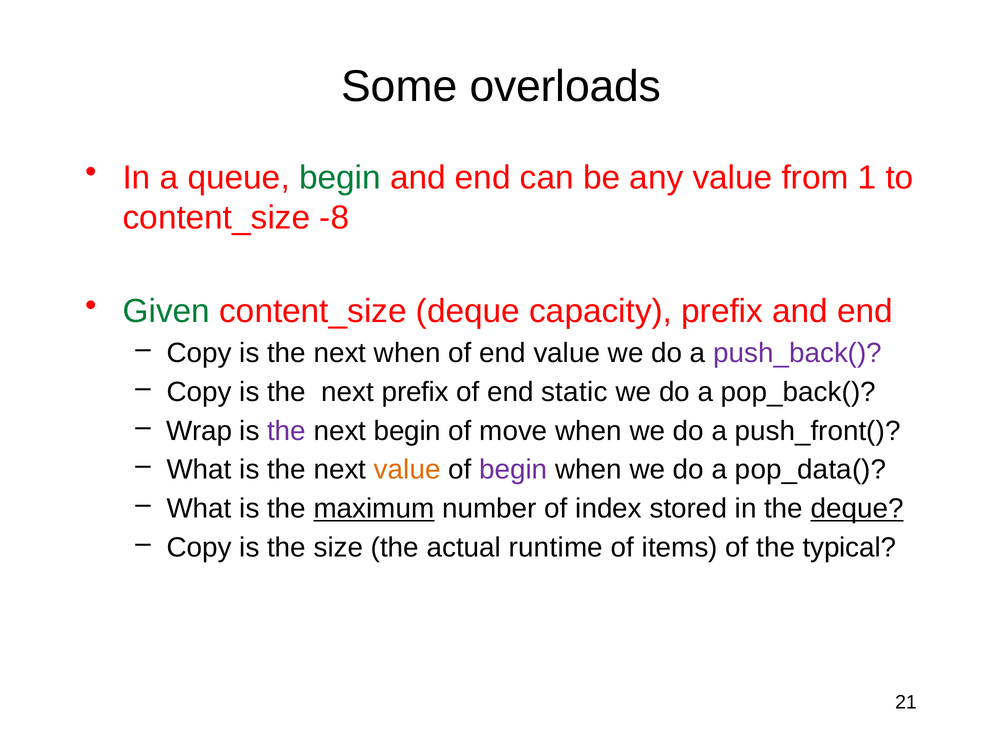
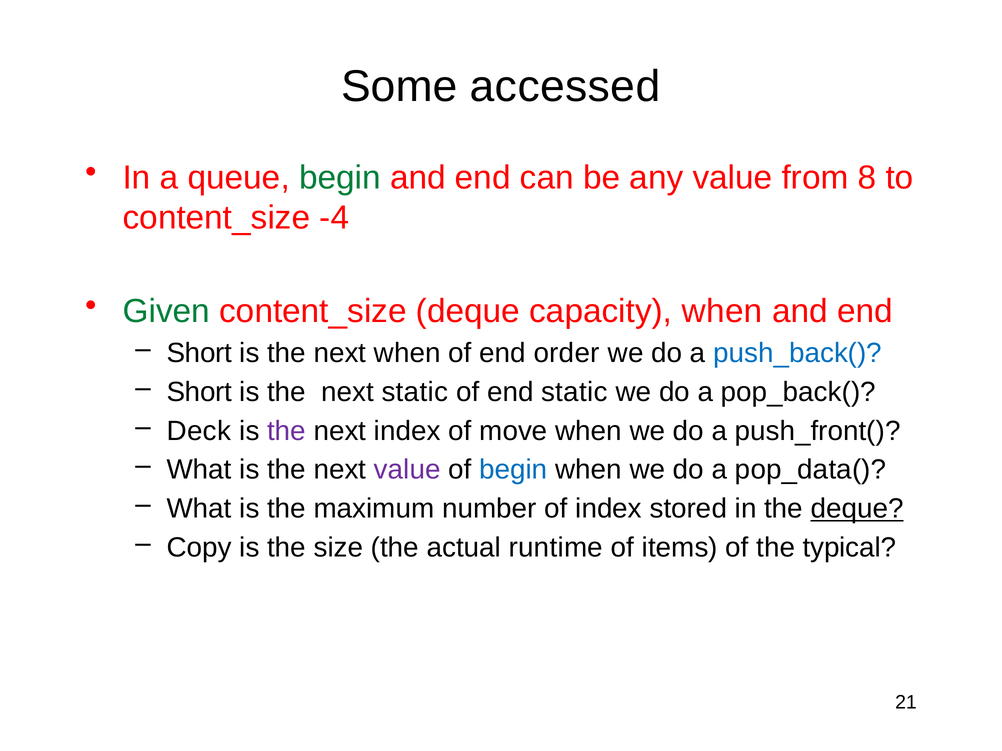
overloads: overloads -> accessed
1: 1 -> 8
-8: -8 -> -4
capacity prefix: prefix -> when
Copy at (199, 353): Copy -> Short
end value: value -> order
push_back( colour: purple -> blue
Copy at (199, 392): Copy -> Short
next prefix: prefix -> static
Wrap: Wrap -> Deck
next begin: begin -> index
value at (407, 470) colour: orange -> purple
begin at (513, 470) colour: purple -> blue
maximum underline: present -> none
